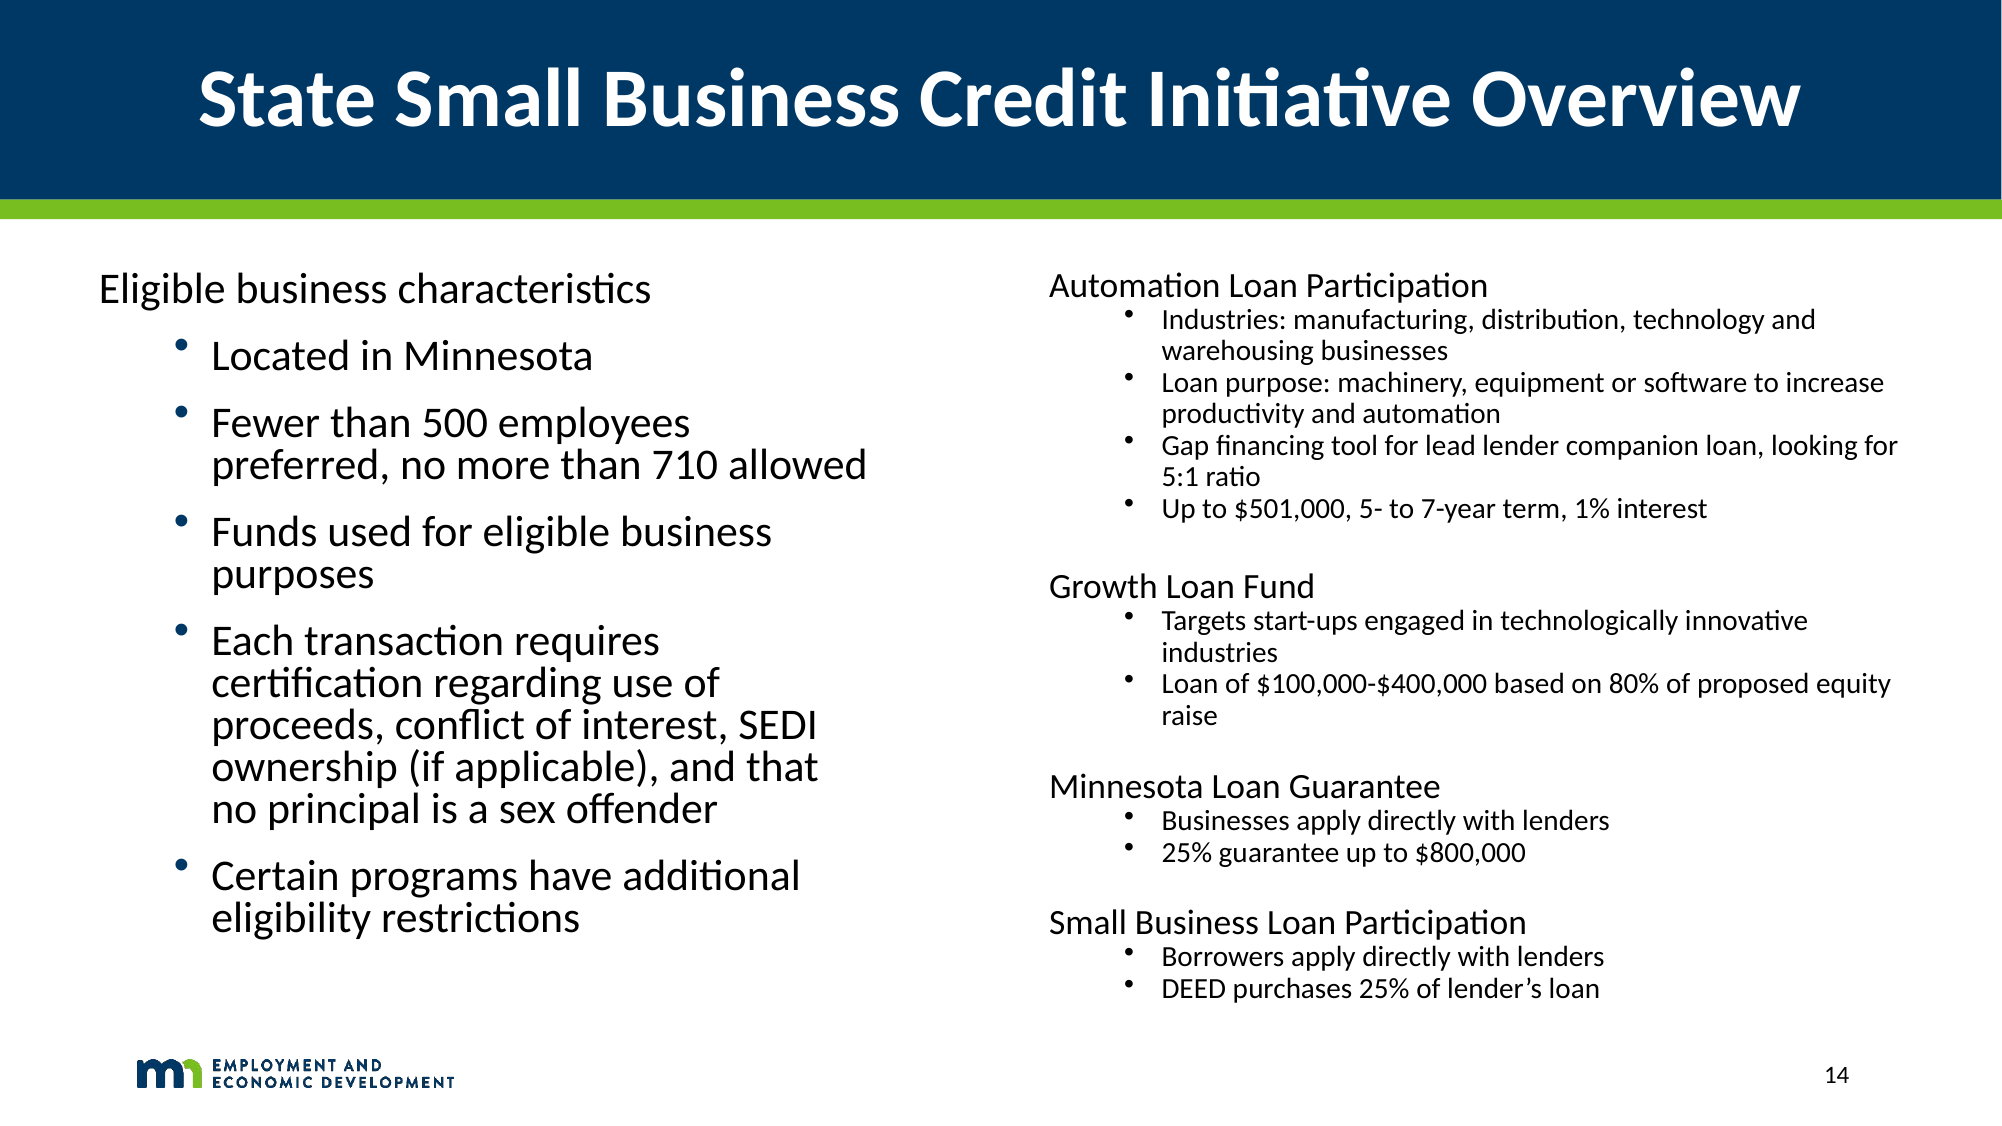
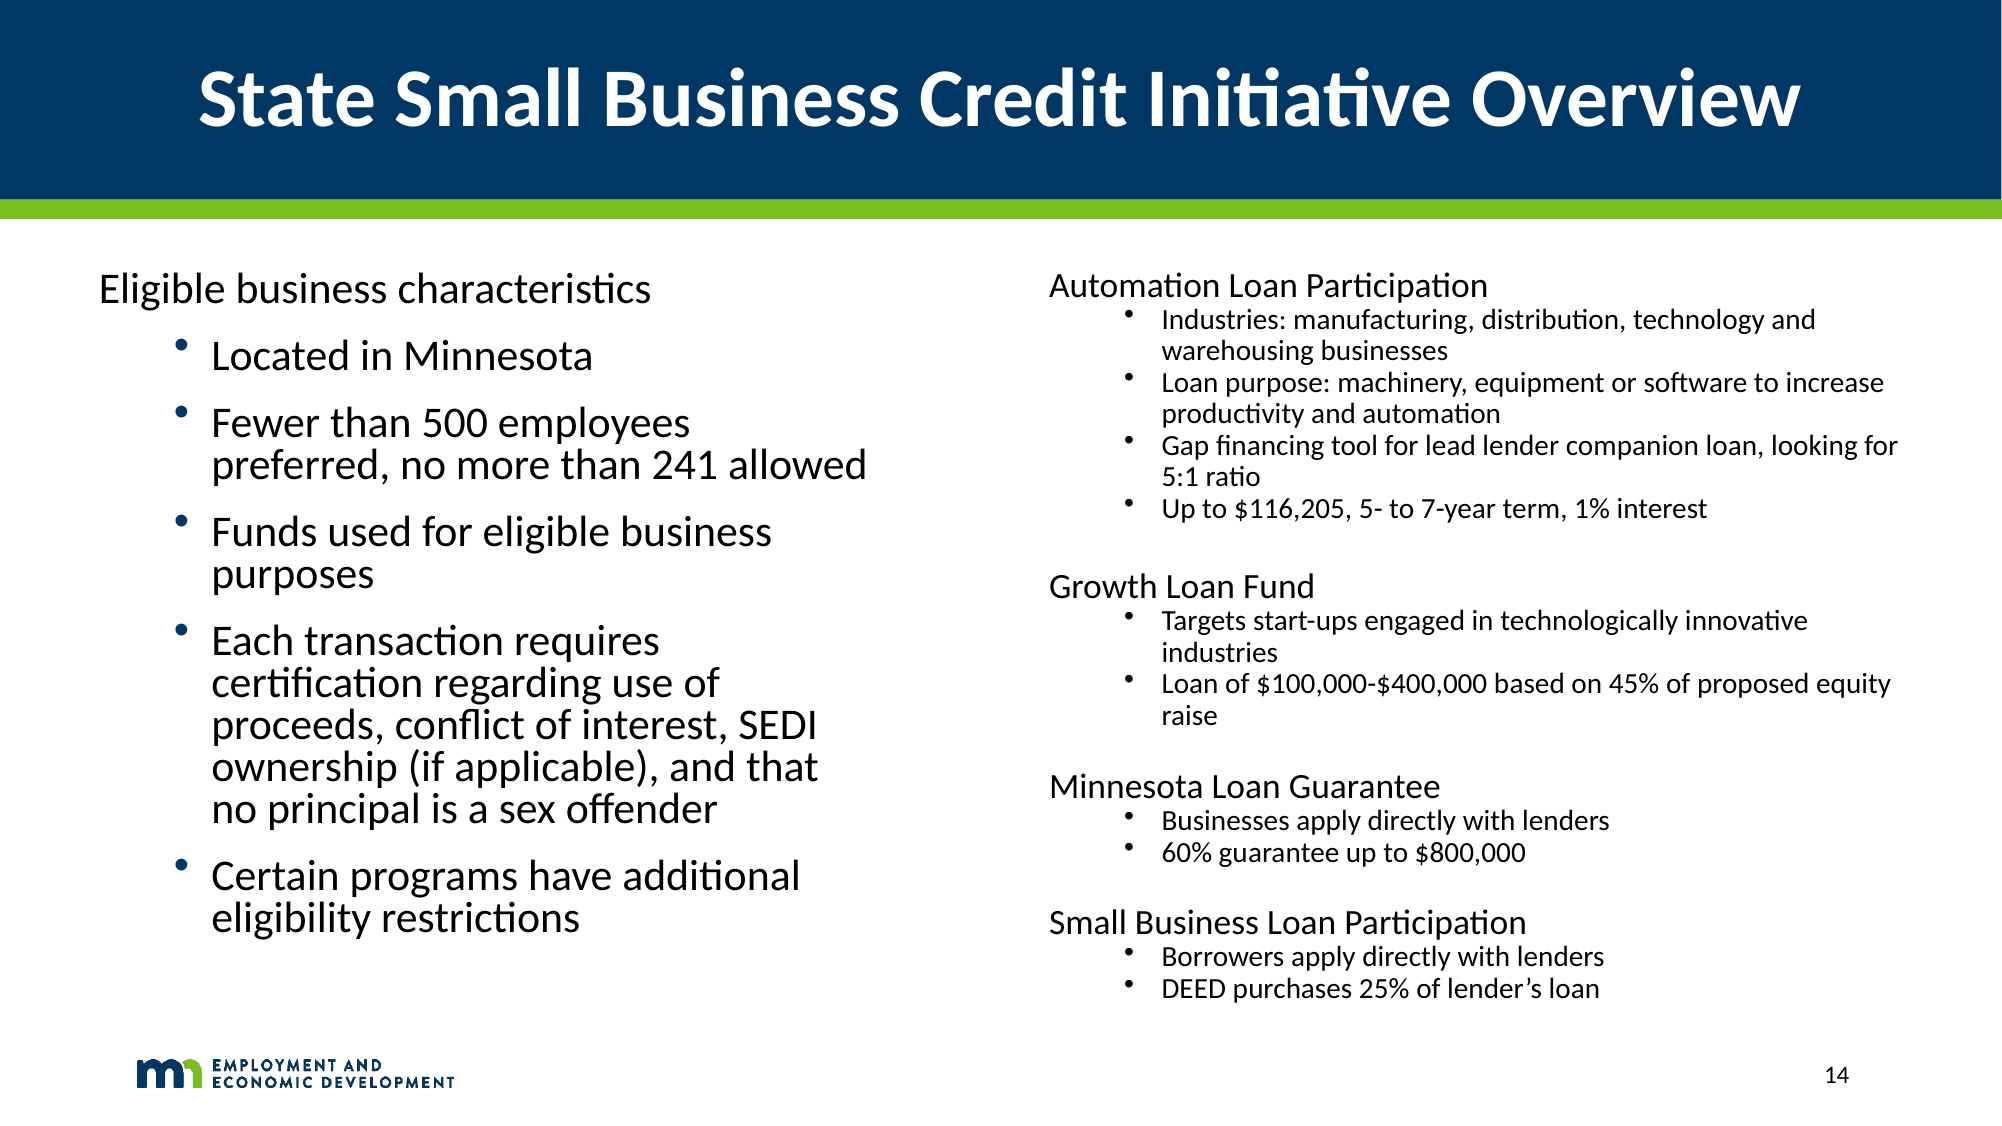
710: 710 -> 241
$501,000: $501,000 -> $116,205
80%: 80% -> 45%
25% at (1187, 852): 25% -> 60%
